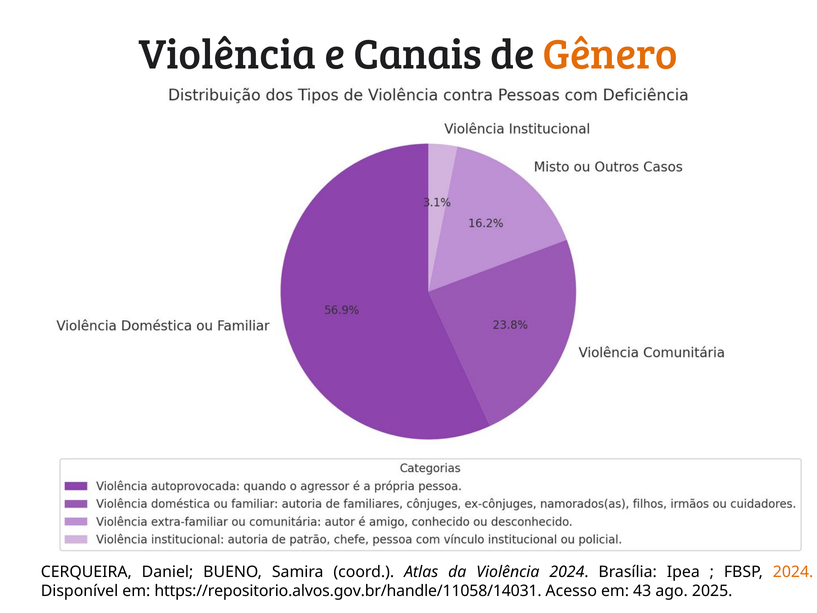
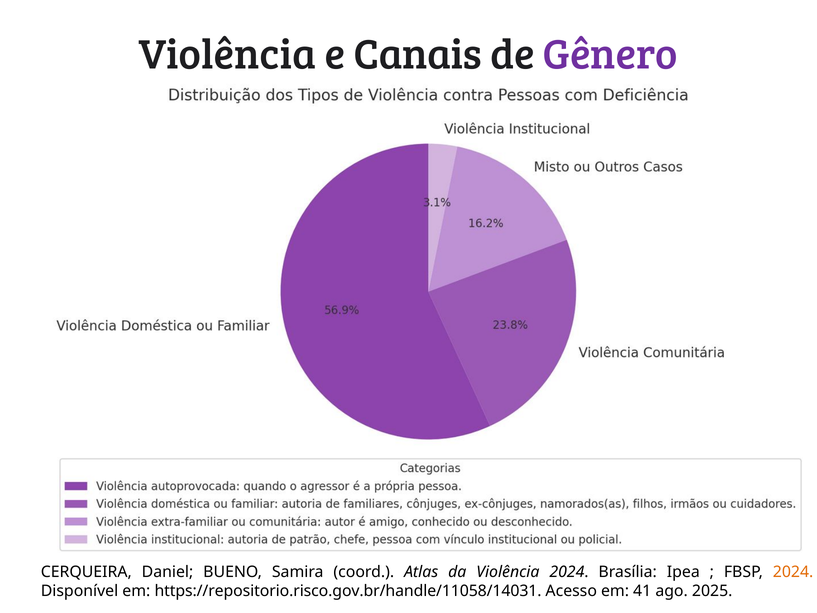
Gênero colour: orange -> purple
https://repositorio.alvos.gov.br/handle/11058/14031: https://repositorio.alvos.gov.br/handle/11058/14031 -> https://repositorio.risco.gov.br/handle/11058/14031
43: 43 -> 41
